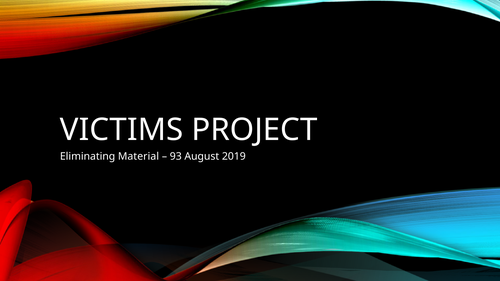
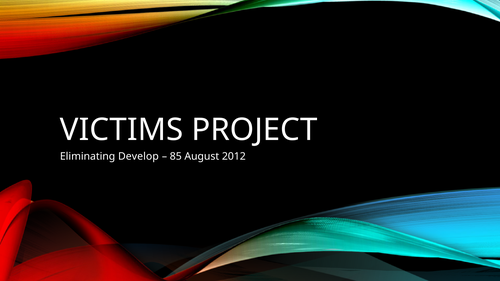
Material: Material -> Develop
93: 93 -> 85
2019: 2019 -> 2012
